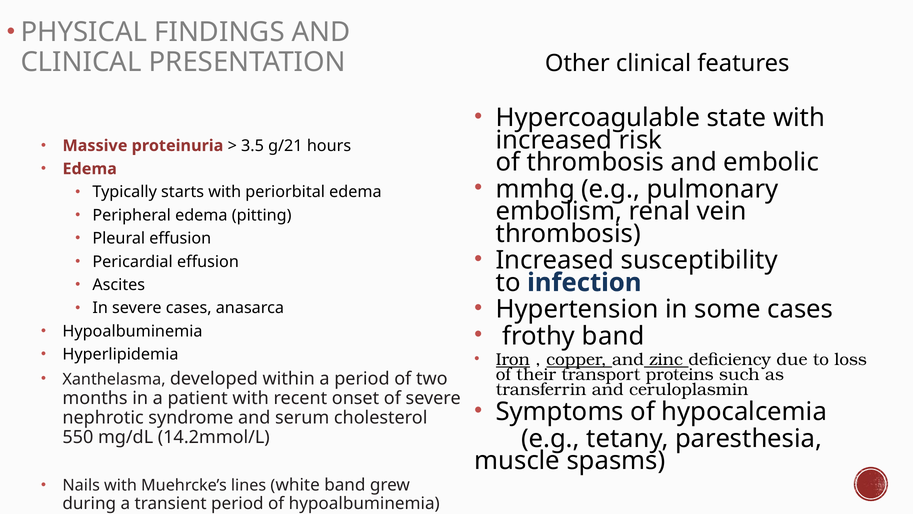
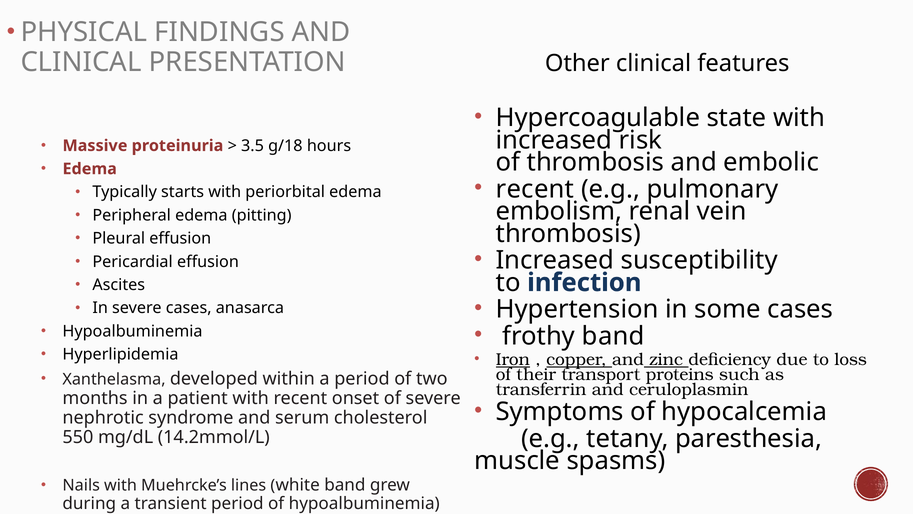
g/21: g/21 -> g/18
mmhg at (535, 189): mmhg -> recent
